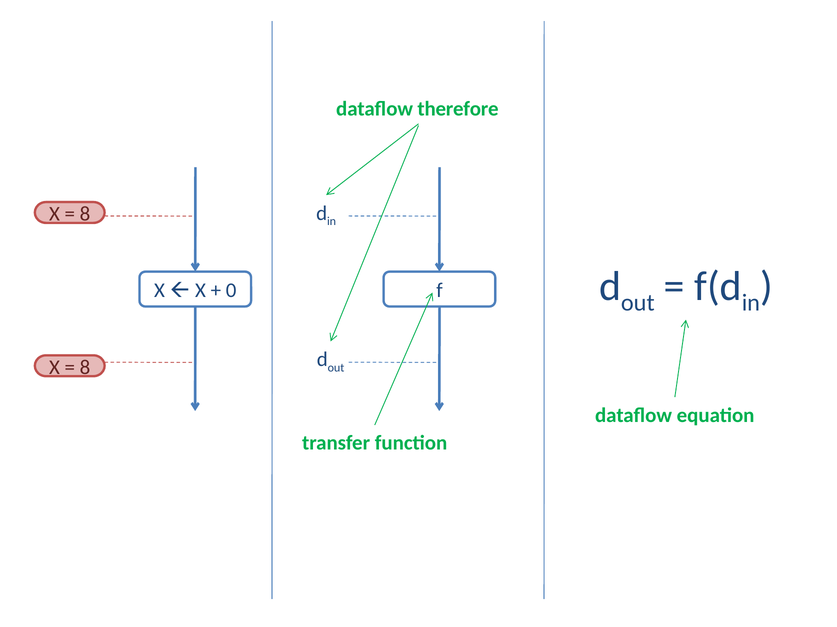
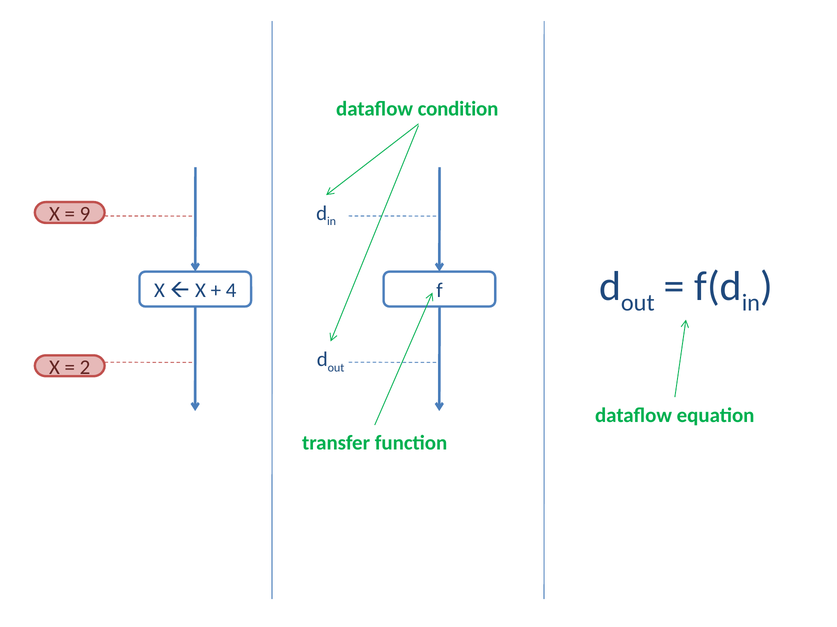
therefore: therefore -> condition
8 at (85, 214): 8 -> 9
0: 0 -> 4
8 at (85, 368): 8 -> 2
